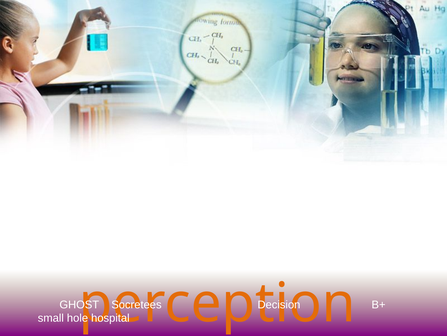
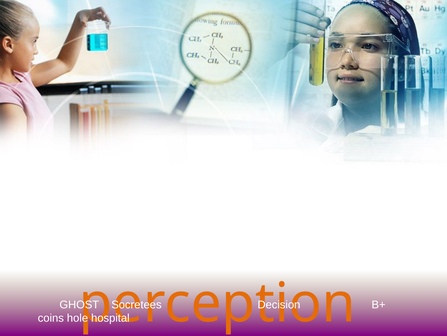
small: small -> coins
